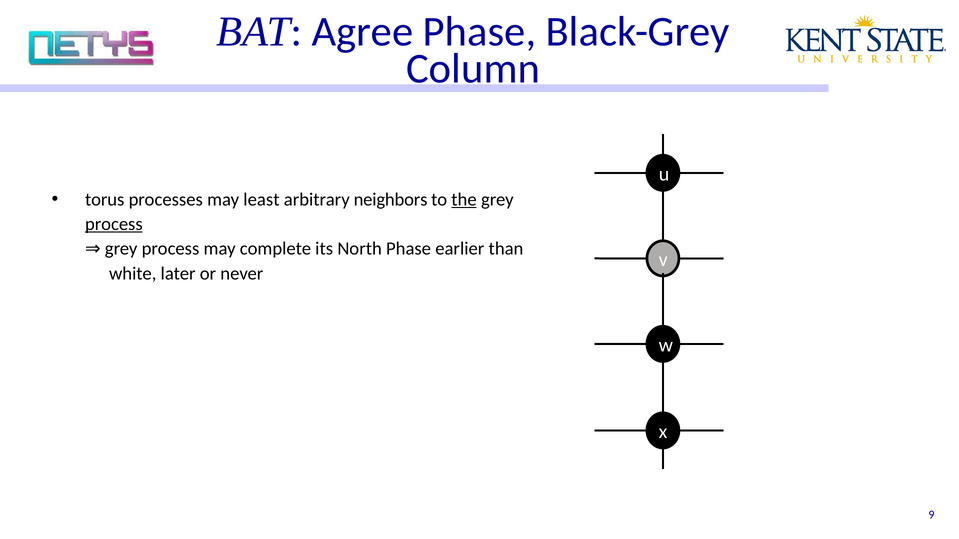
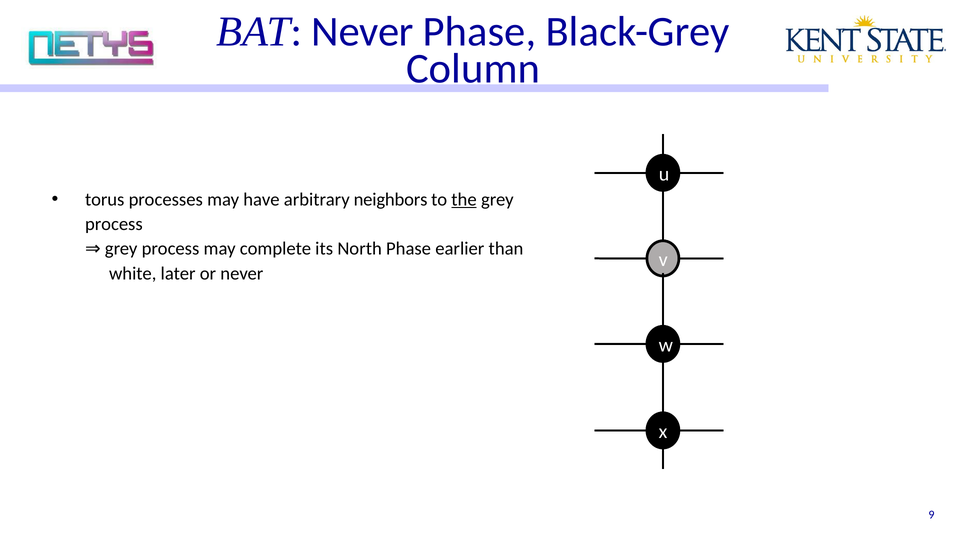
BAT Agree: Agree -> Never
least: least -> have
process at (114, 224) underline: present -> none
